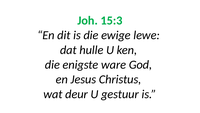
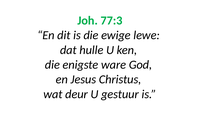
15:3: 15:3 -> 77:3
